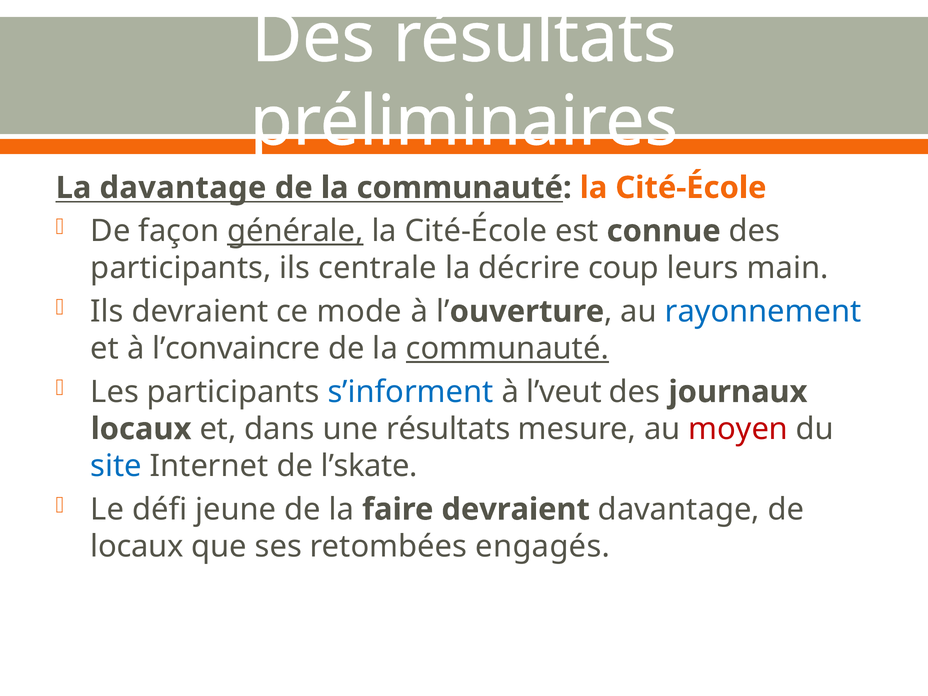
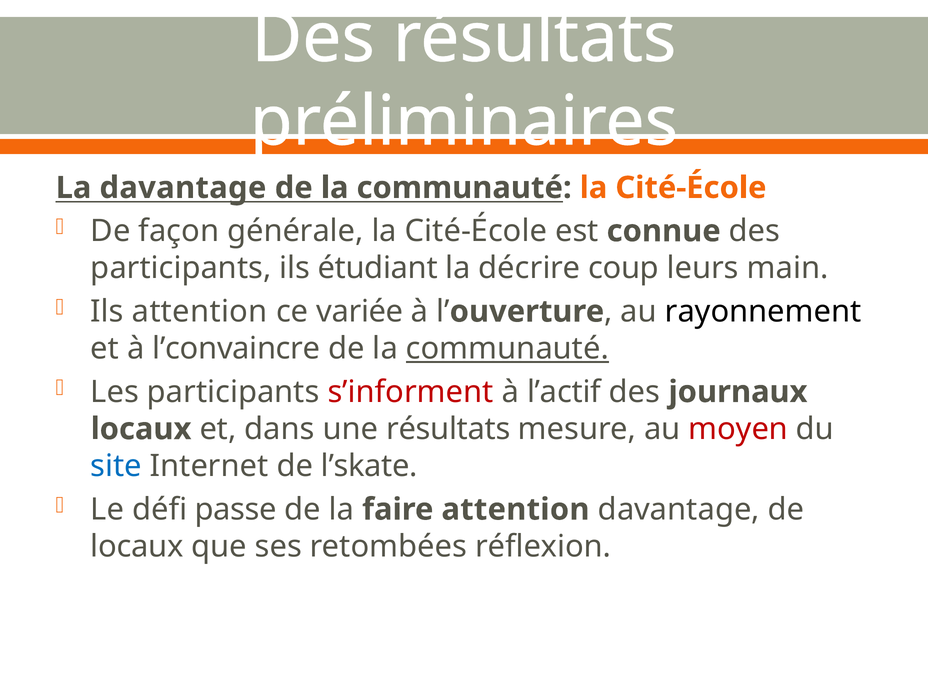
générale underline: present -> none
centrale: centrale -> étudiant
Ils devraient: devraient -> attention
mode: mode -> variée
rayonnement colour: blue -> black
s’informent colour: blue -> red
l’veut: l’veut -> l’actif
jeune: jeune -> passe
faire devraient: devraient -> attention
engagés: engagés -> réflexion
